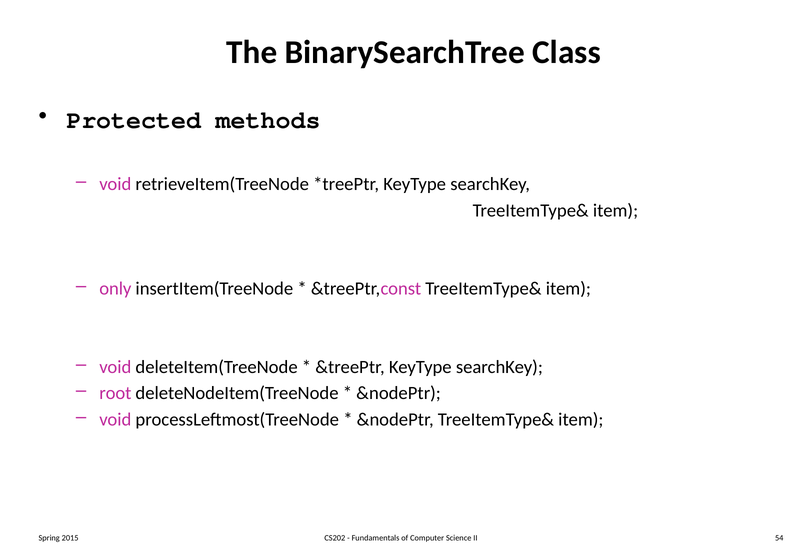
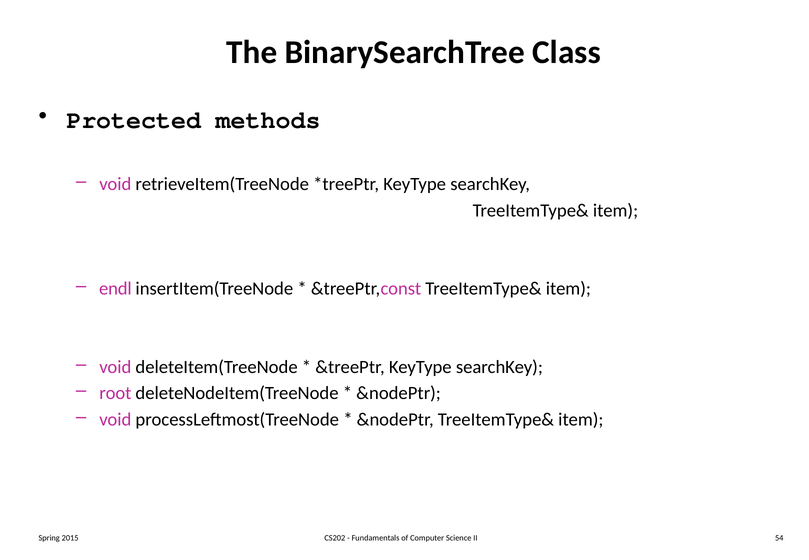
only: only -> endl
